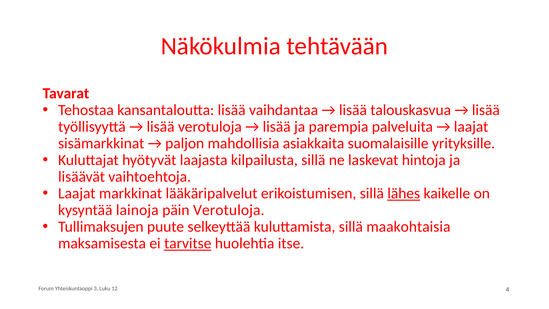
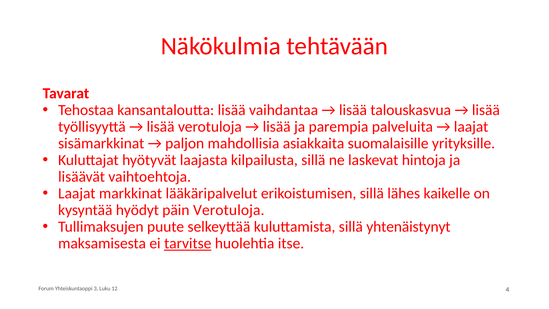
lähes underline: present -> none
lainoja: lainoja -> hyödyt
maakohtaisia: maakohtaisia -> yhtenäistynyt
